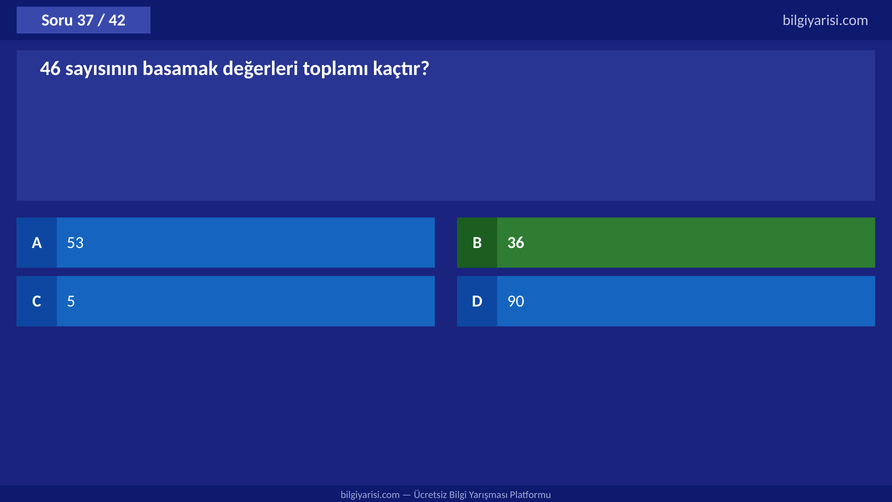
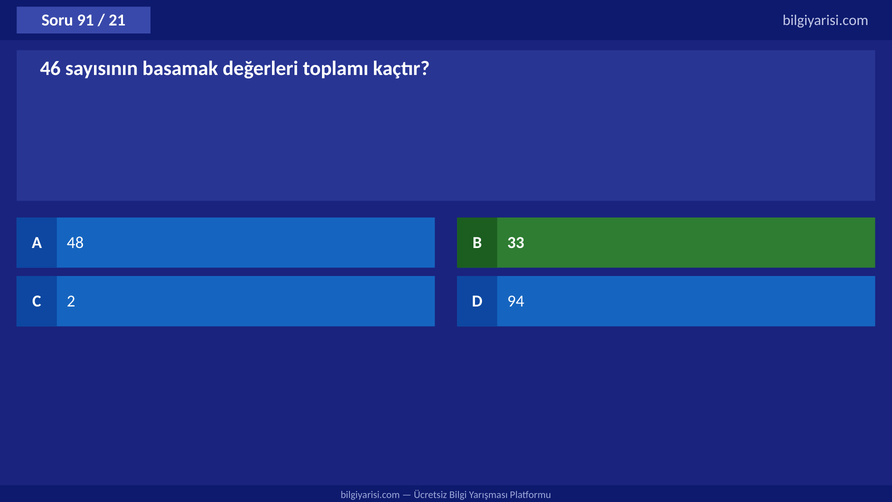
37: 37 -> 91
42: 42 -> 21
53: 53 -> 48
36: 36 -> 33
5: 5 -> 2
90: 90 -> 94
